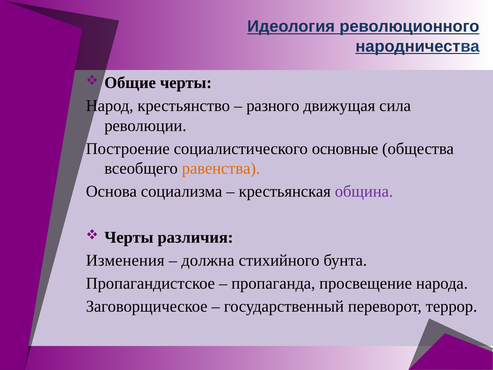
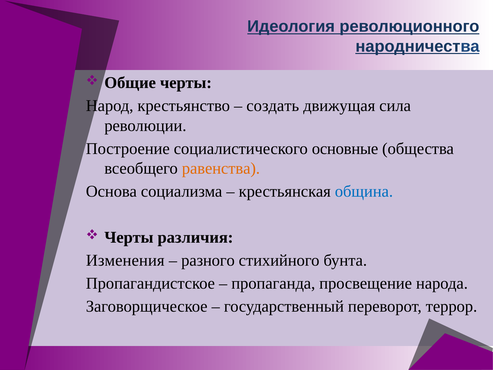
разного: разного -> создать
община colour: purple -> blue
должна: должна -> разного
